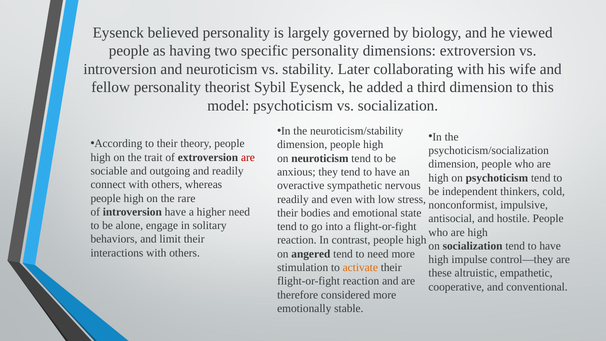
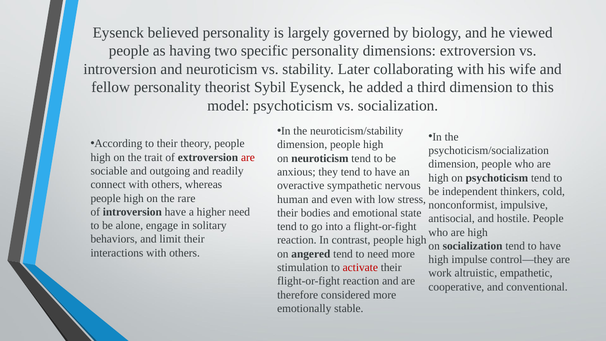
readily at (293, 199): readily -> human
activate colour: orange -> red
these: these -> work
